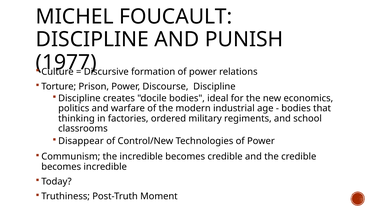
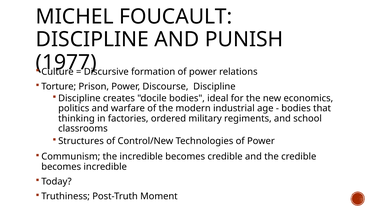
Disappear: Disappear -> Structures
